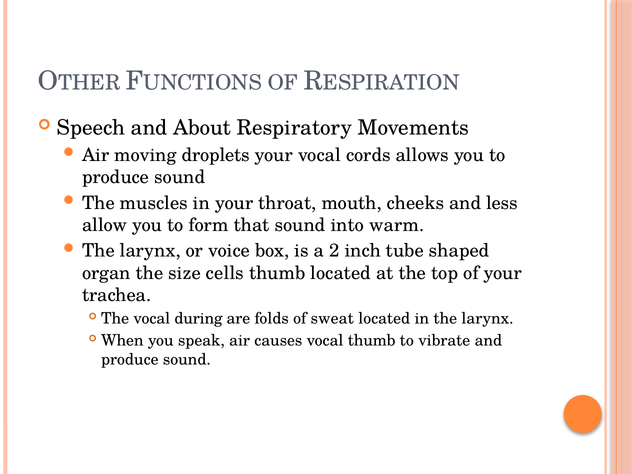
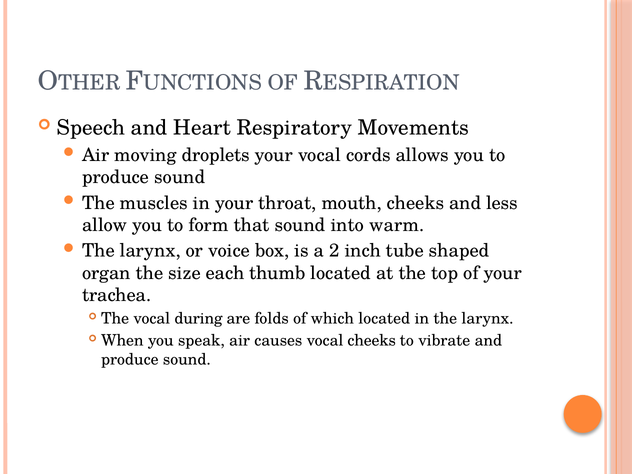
About: About -> Heart
cells: cells -> each
sweat: sweat -> which
vocal thumb: thumb -> cheeks
